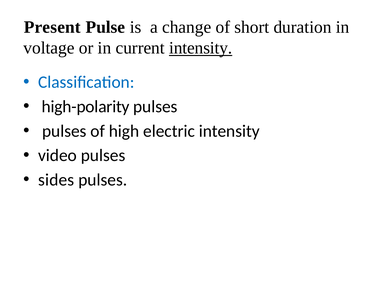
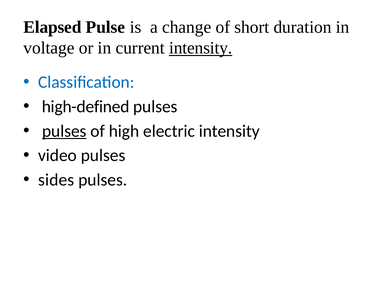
Present: Present -> Elapsed
high-polarity: high-polarity -> high-defined
pulses at (64, 131) underline: none -> present
